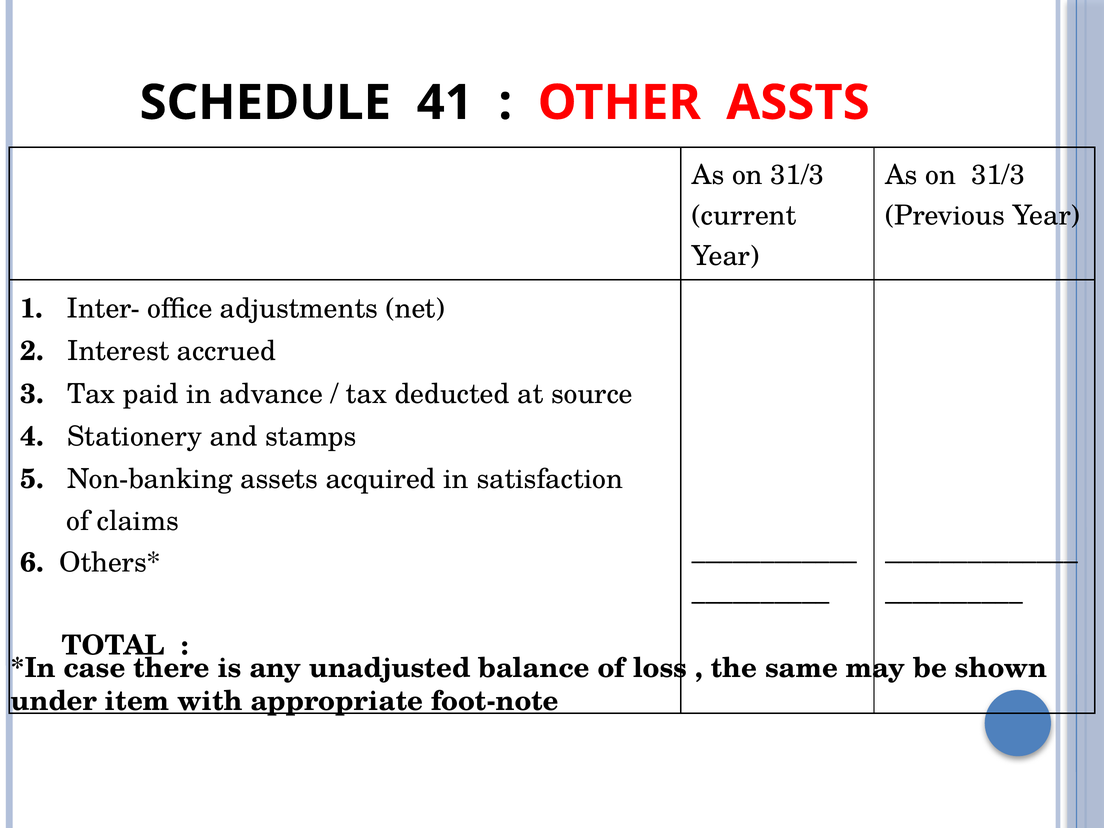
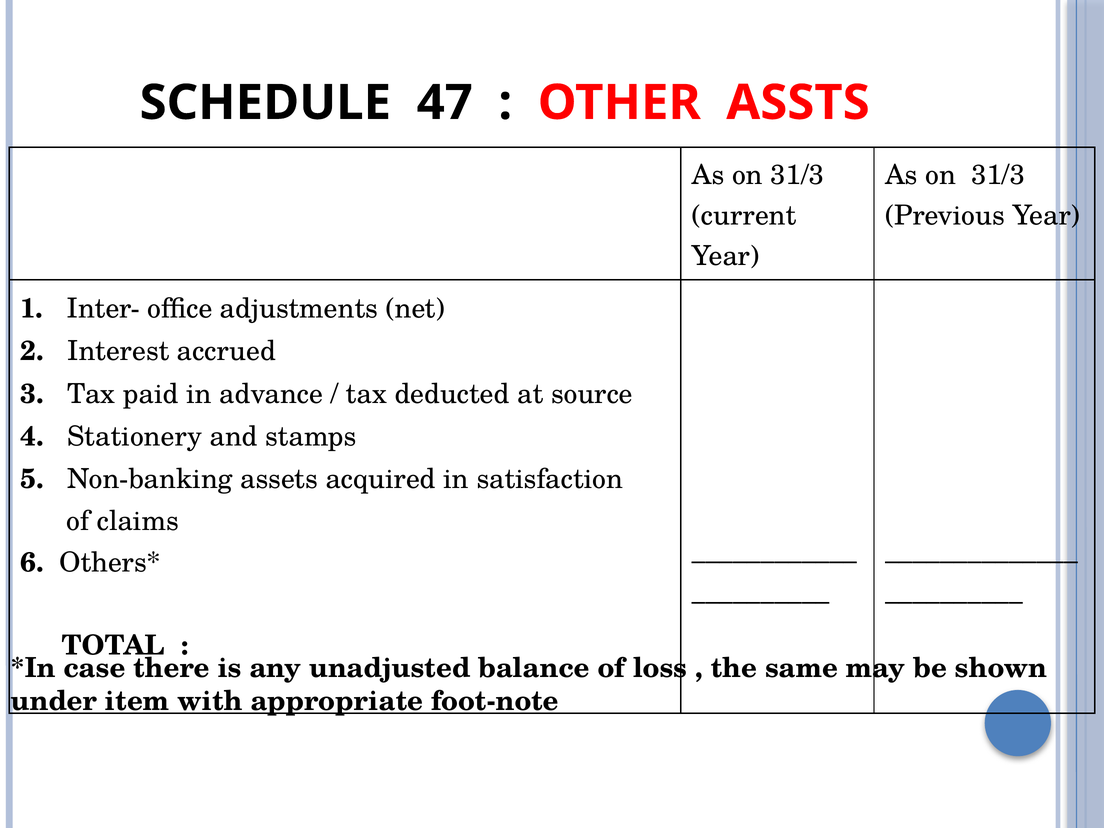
41: 41 -> 47
